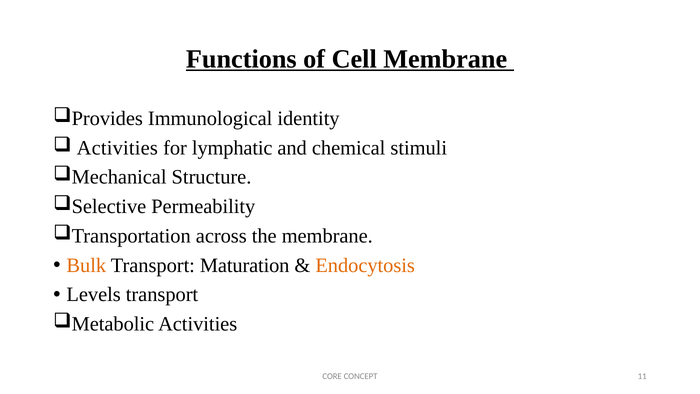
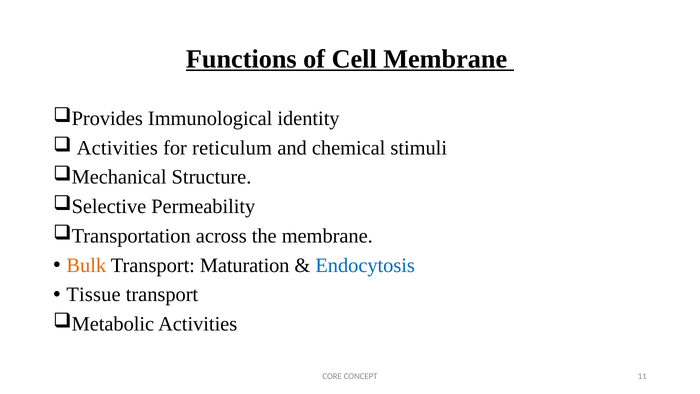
lymphatic: lymphatic -> reticulum
Endocytosis colour: orange -> blue
Levels: Levels -> Tissue
